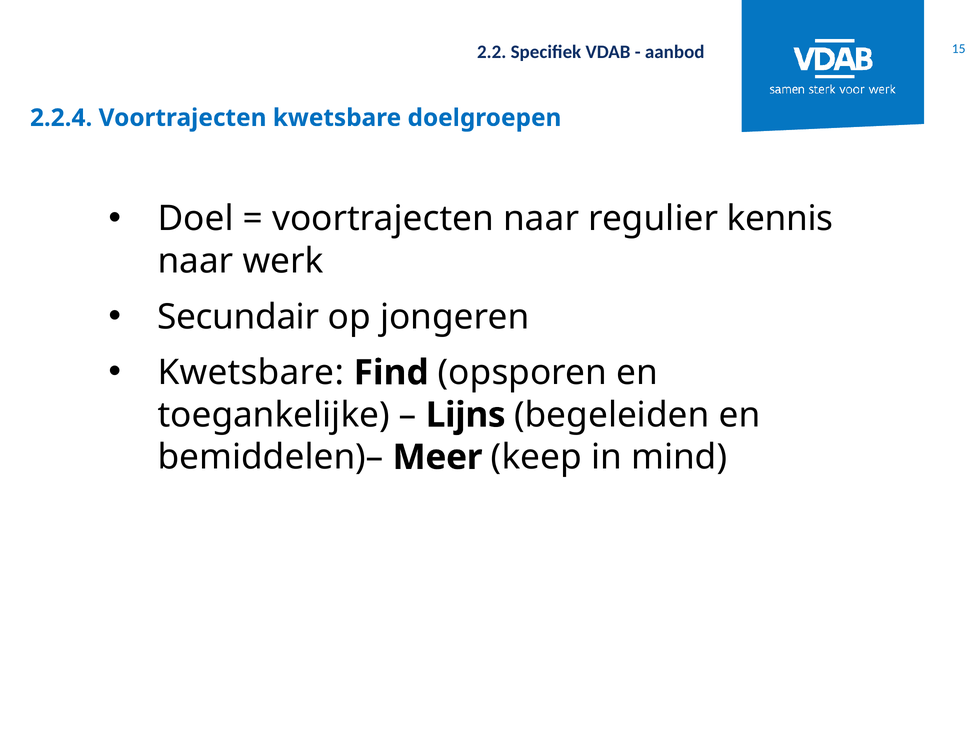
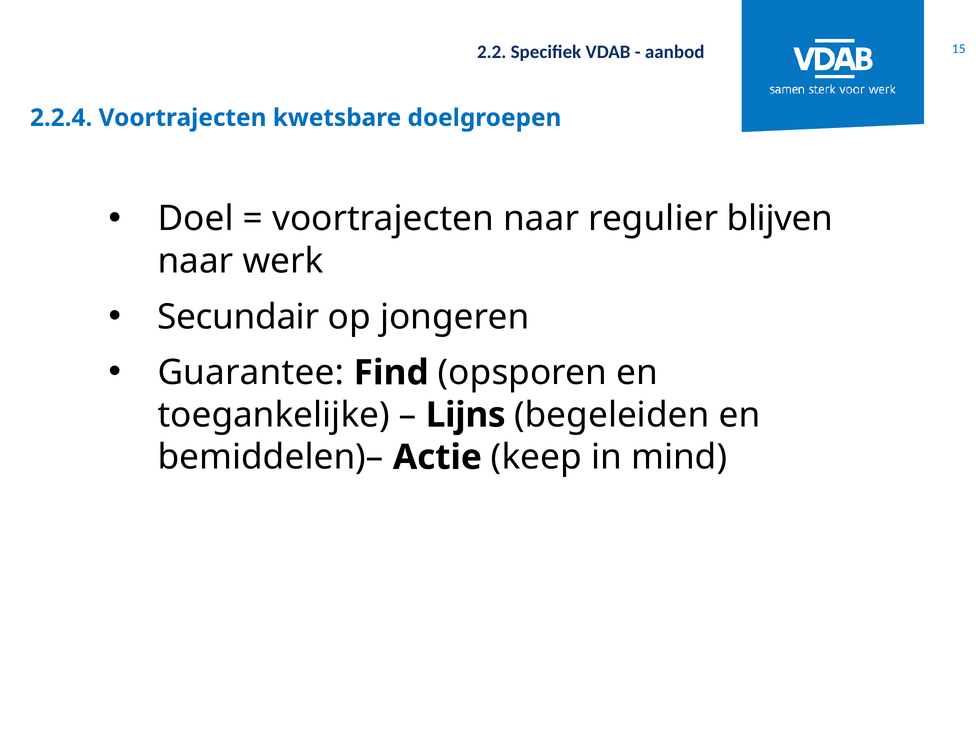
kennis: kennis -> blijven
Kwetsbare at (251, 373): Kwetsbare -> Guarantee
Meer: Meer -> Actie
